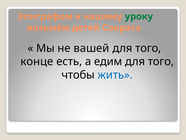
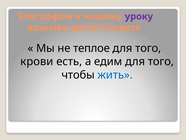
уроку colour: green -> purple
вашей: вашей -> теплое
конце: конце -> крови
